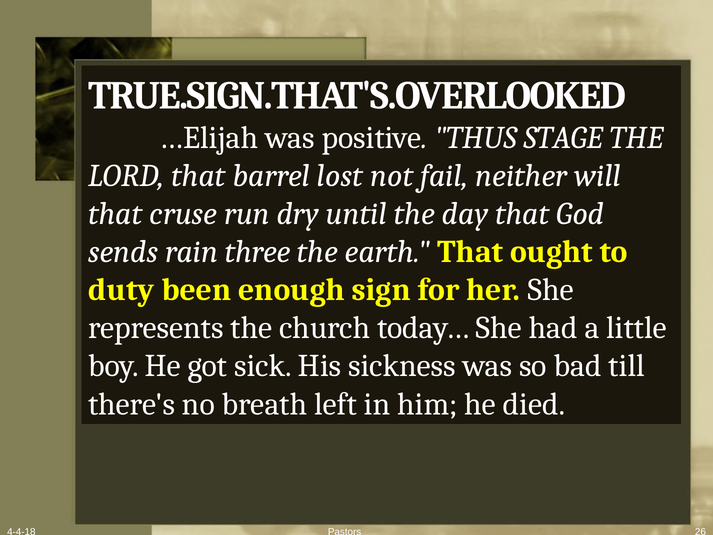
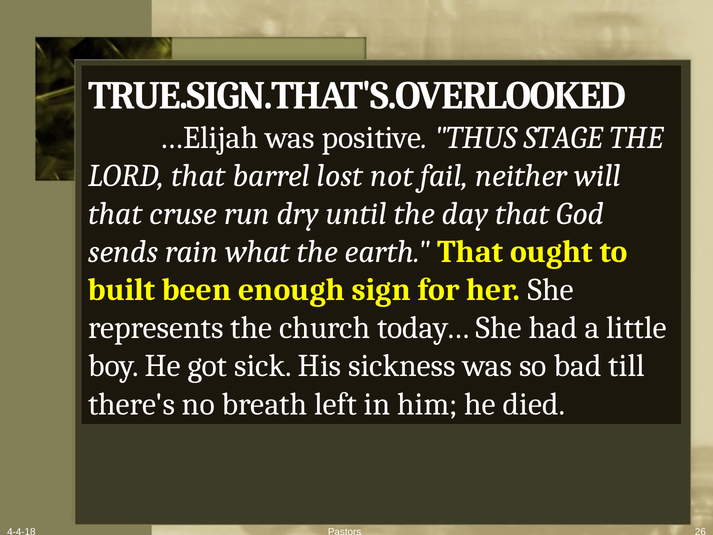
three: three -> what
duty: duty -> built
